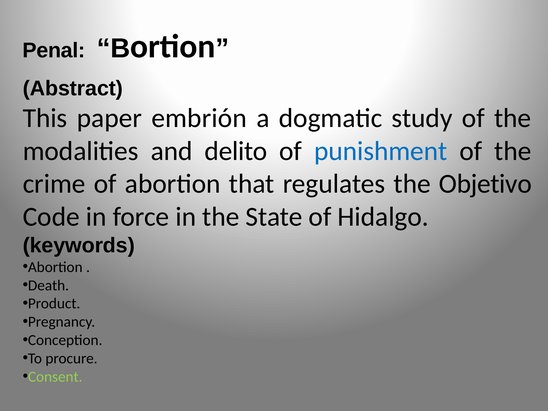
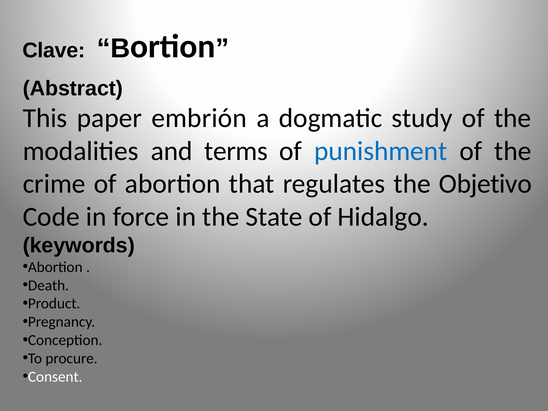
Penal: Penal -> Clave
delito: delito -> terms
Consent colour: light green -> white
